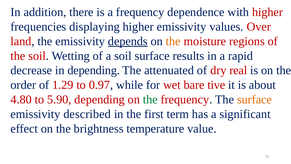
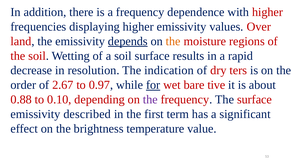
in depending: depending -> resolution
attenuated: attenuated -> indication
real: real -> ters
1.29: 1.29 -> 2.67
for underline: none -> present
4.80: 4.80 -> 0.88
5.90: 5.90 -> 0.10
the at (150, 99) colour: green -> purple
surface at (254, 99) colour: orange -> red
